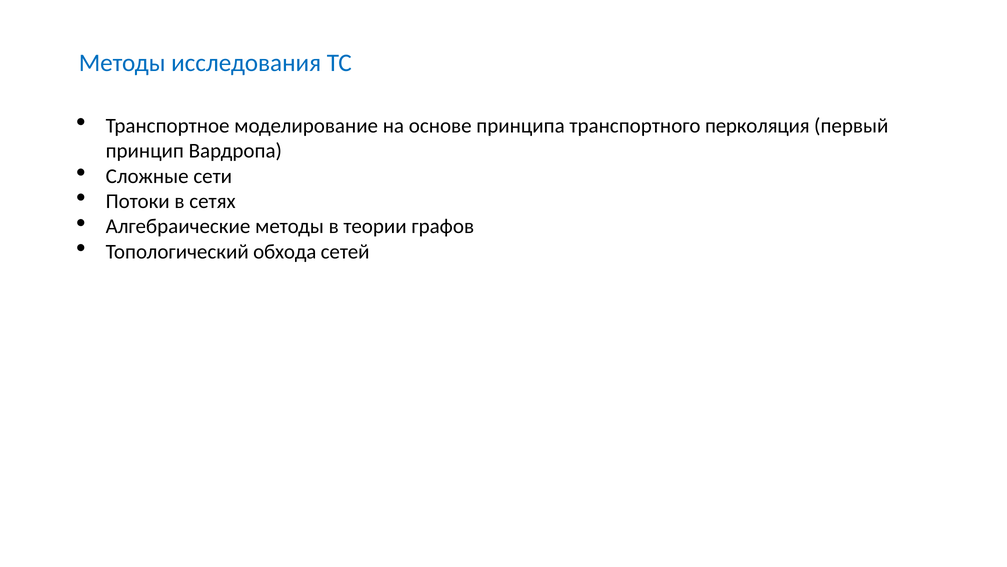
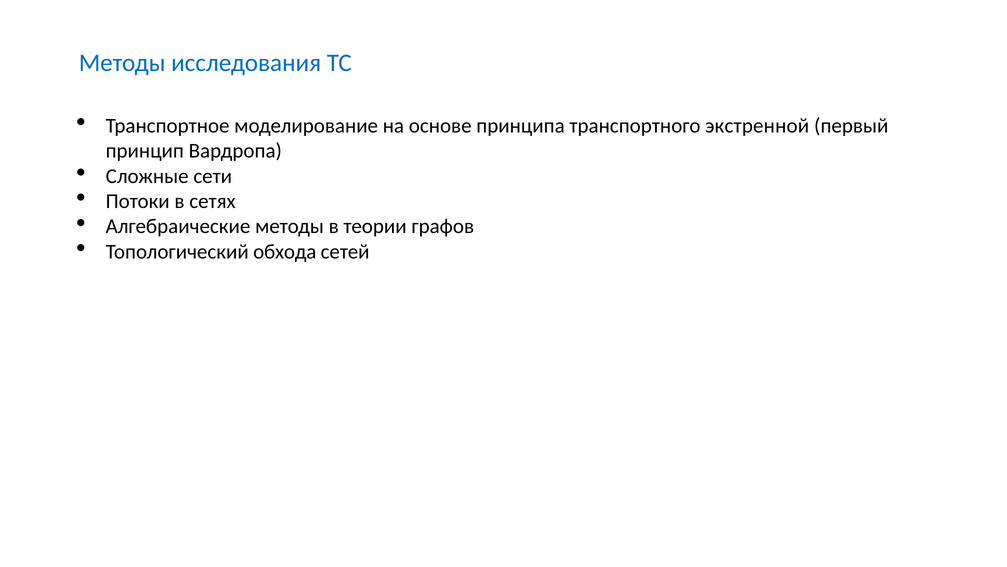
перколяция: перколяция -> экстренной
